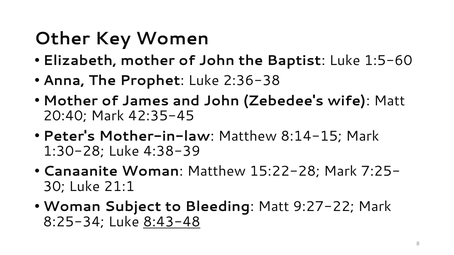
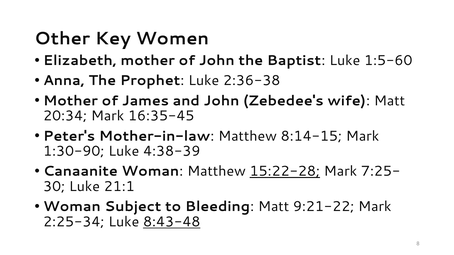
20:40: 20:40 -> 20:34
42:35-45: 42:35-45 -> 16:35-45
1:30-28: 1:30-28 -> 1:30-90
15:22-28 underline: none -> present
9:27-22: 9:27-22 -> 9:21-22
8:25-34: 8:25-34 -> 2:25-34
